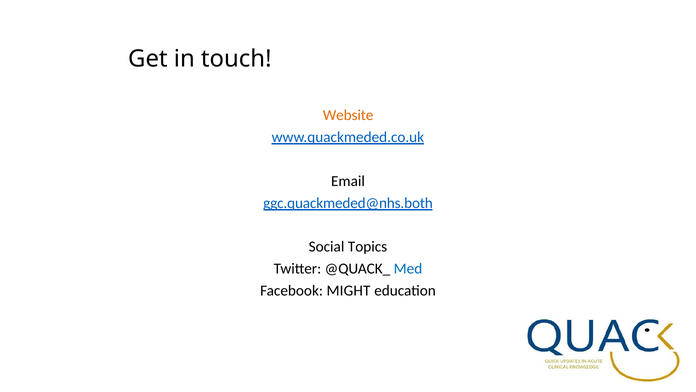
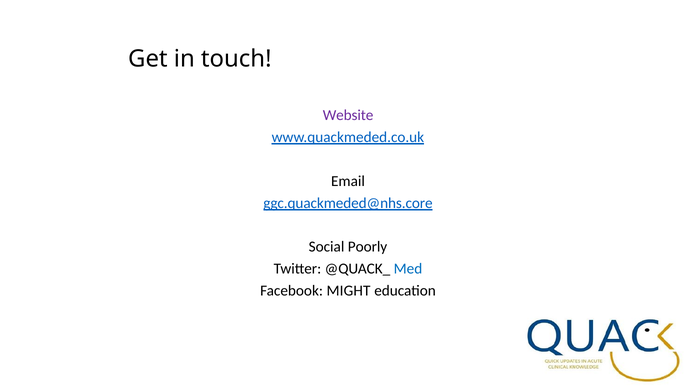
Website colour: orange -> purple
ggc.quackmeded@nhs.both: ggc.quackmeded@nhs.both -> ggc.quackmeded@nhs.core
Topics: Topics -> Poorly
